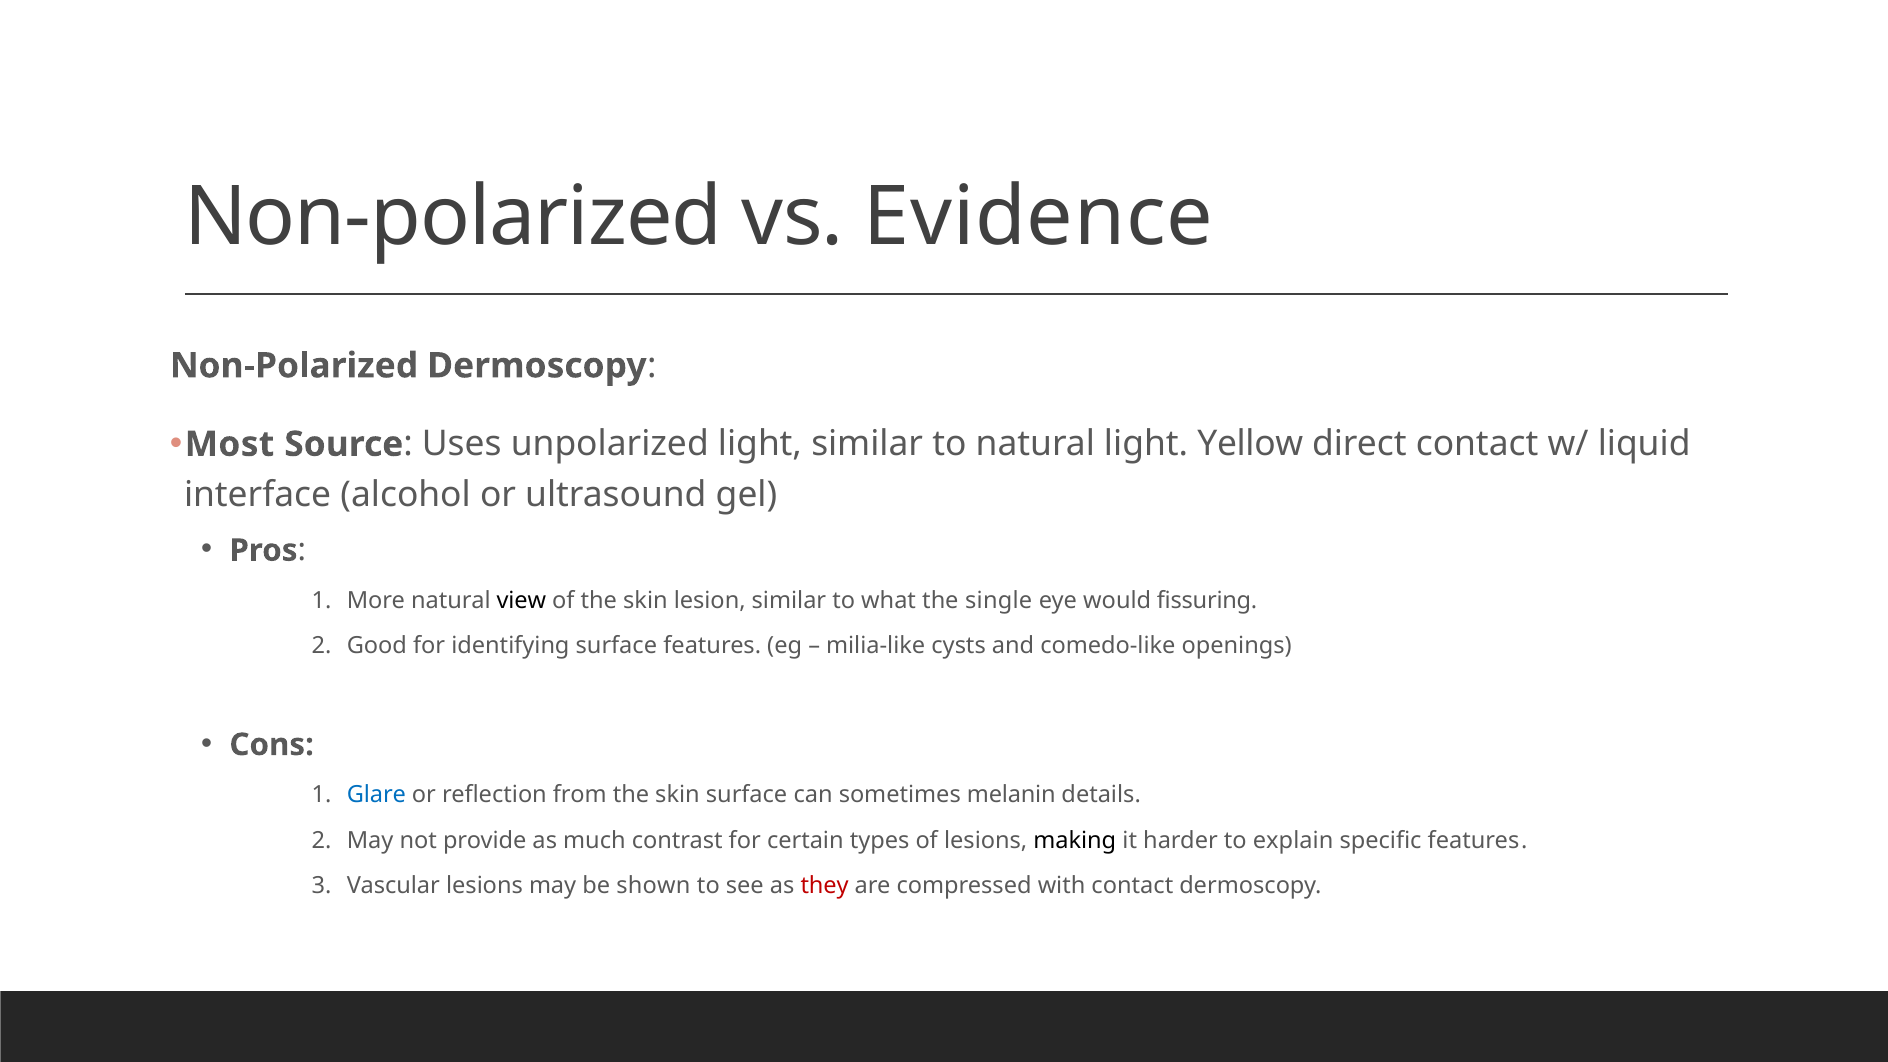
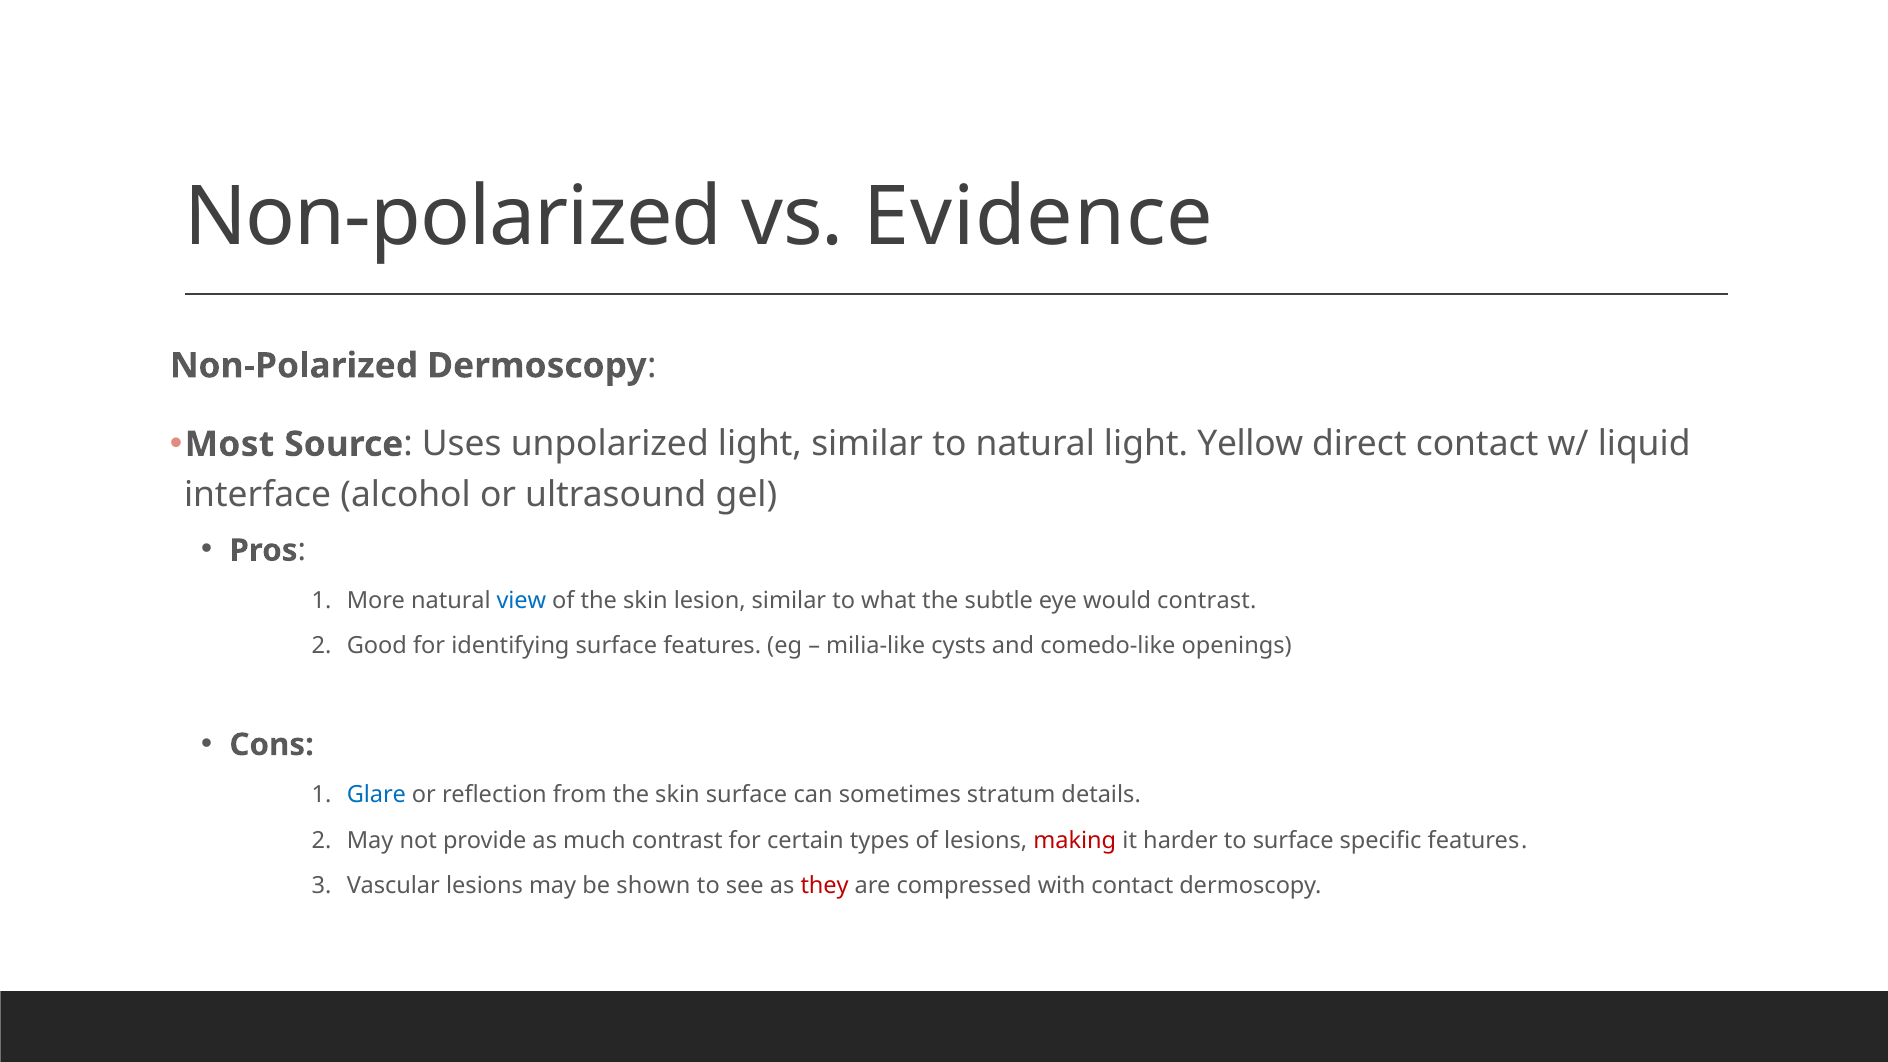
view colour: black -> blue
single: single -> subtle
would fissuring: fissuring -> contrast
melanin: melanin -> stratum
making colour: black -> red
to explain: explain -> surface
